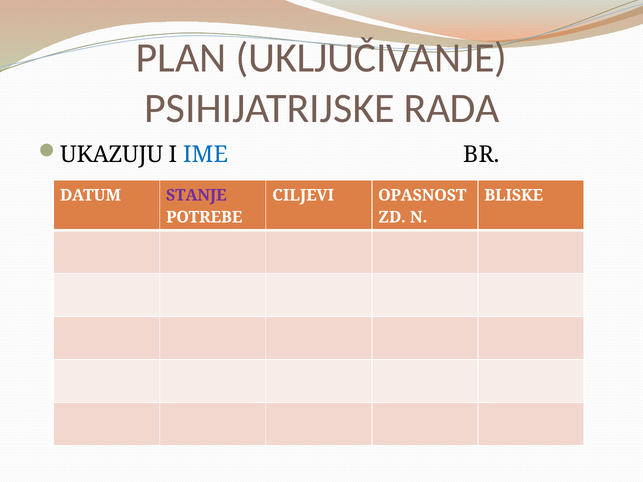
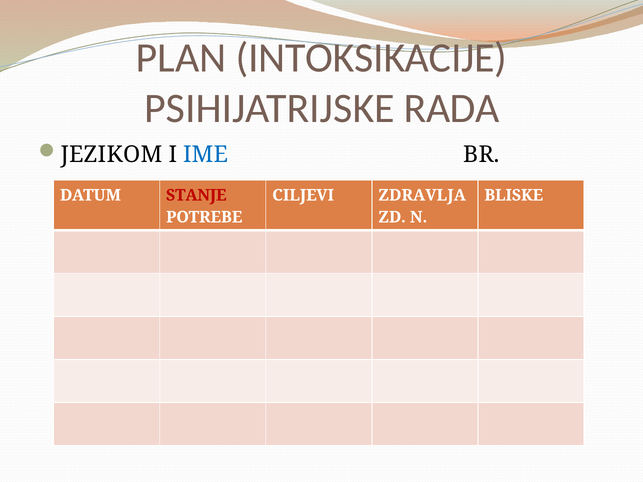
UKLJUČIVANJE: UKLJUČIVANJE -> INTOKSIKACIJE
UKAZUJU: UKAZUJU -> JEZIKOM
STANJE colour: purple -> red
OPASNOST: OPASNOST -> ZDRAVLJA
